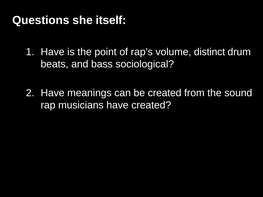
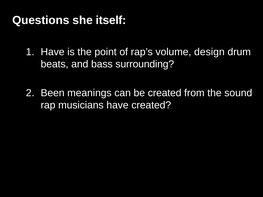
distinct: distinct -> design
sociological: sociological -> surrounding
Have at (53, 93): Have -> Been
